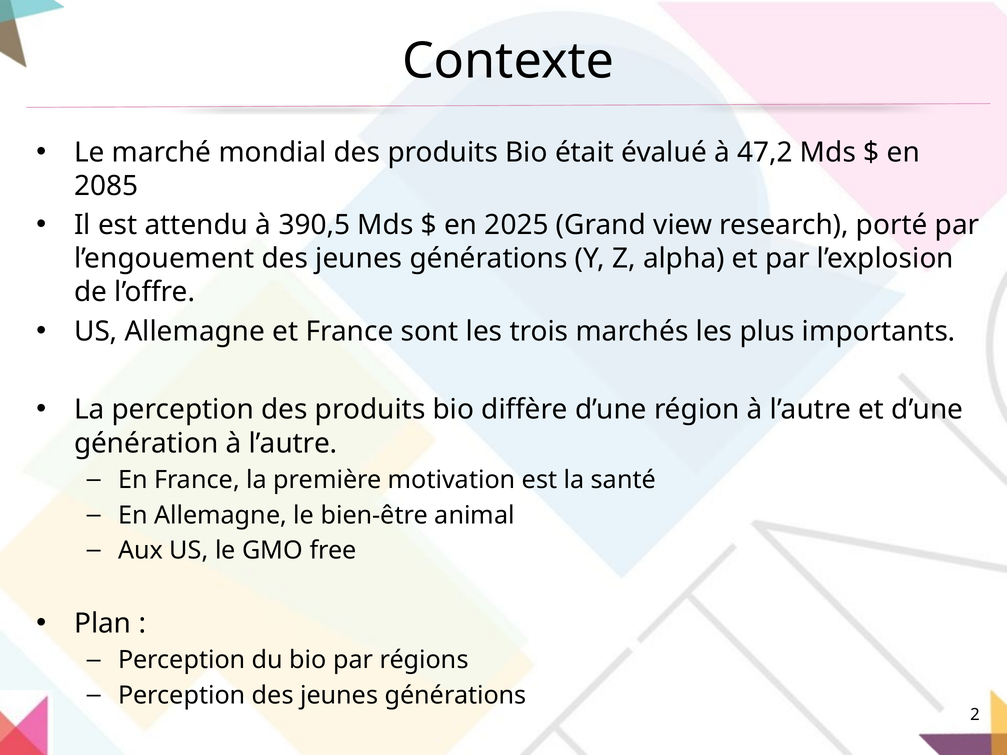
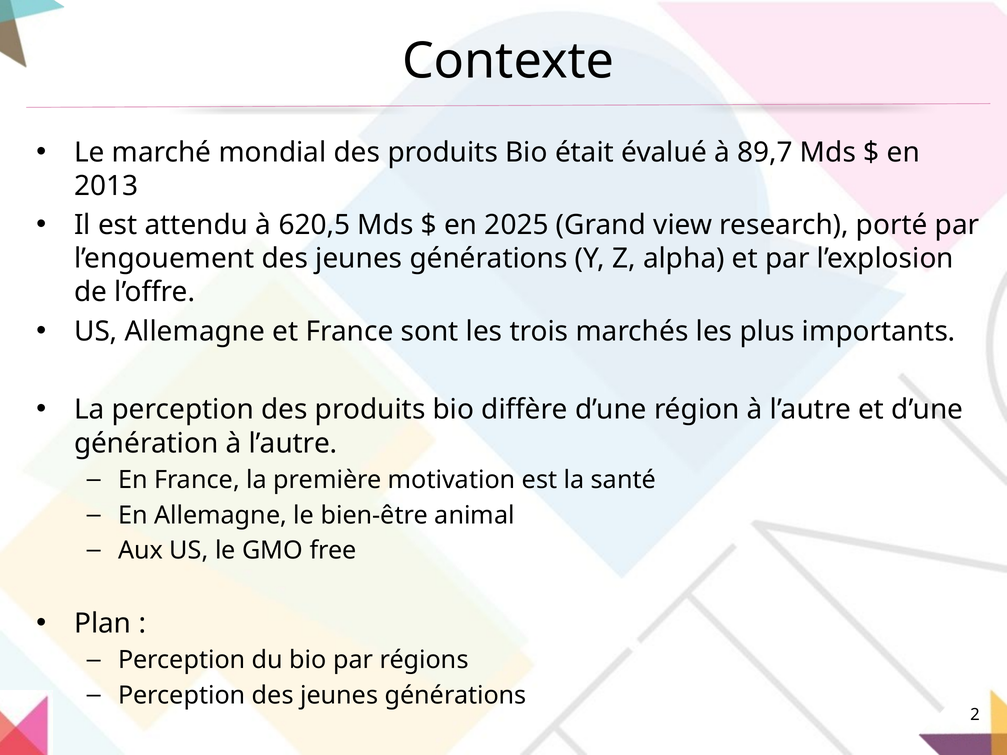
47,2: 47,2 -> 89,7
2085: 2085 -> 2013
390,5: 390,5 -> 620,5
